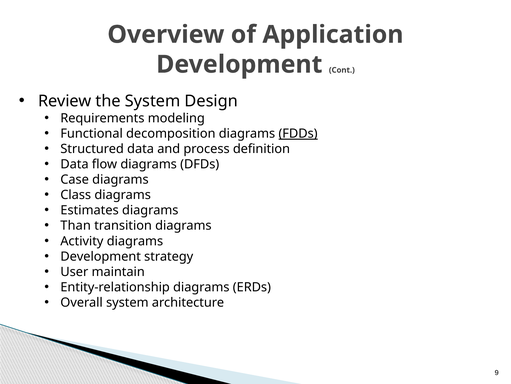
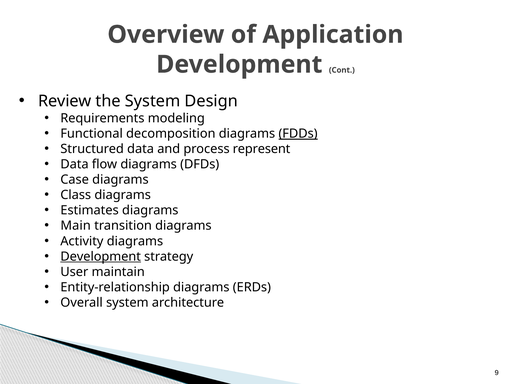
definition: definition -> represent
Than: Than -> Main
Development at (101, 256) underline: none -> present
